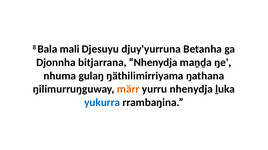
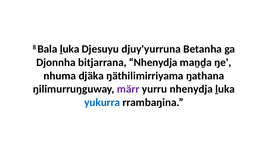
Bala mali: mali -> ḻuka
gulaŋ: gulaŋ -> djäka
märr colour: orange -> purple
